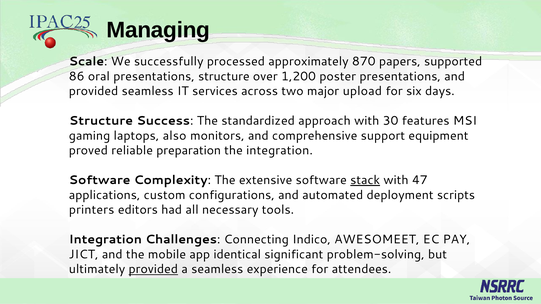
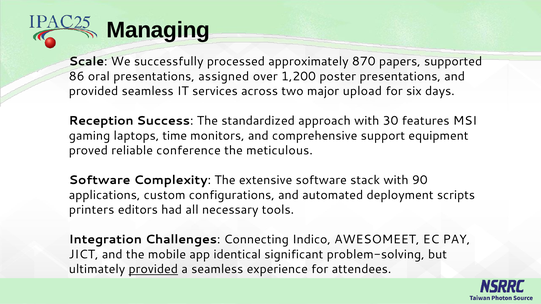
presentations structure: structure -> assigned
Structure at (101, 121): Structure -> Reception
also: also -> time
preparation: preparation -> conference
the integration: integration -> meticulous
stack underline: present -> none
47: 47 -> 90
